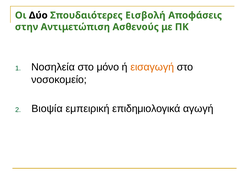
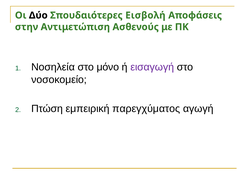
εισαγωγή colour: orange -> purple
Βιοψία: Βιοψία -> Πτώση
επιδημιολογικά: επιδημιολογικά -> παρεγχύματος
